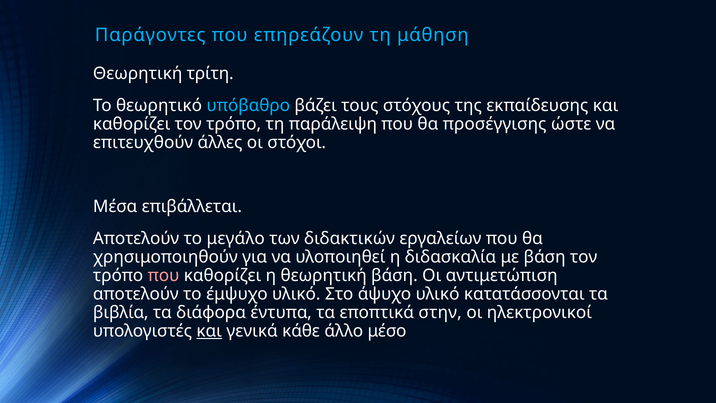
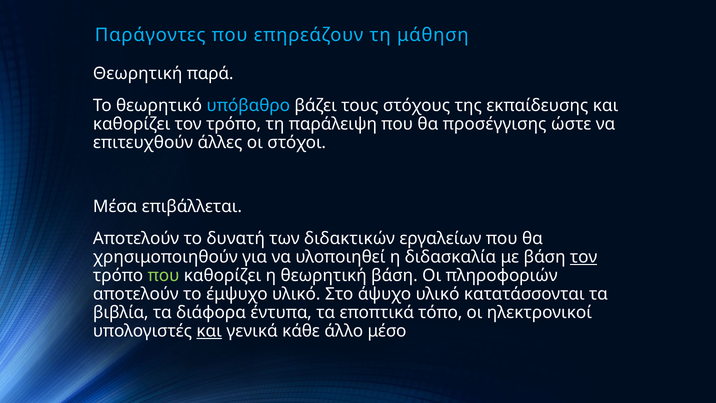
τρίτη: τρίτη -> παρά
μεγάλο: μεγάλο -> δυνατή
τον at (584, 257) underline: none -> present
που at (164, 276) colour: pink -> light green
αντιμετώπιση: αντιμετώπιση -> πληροφοριών
στην: στην -> τόπο
